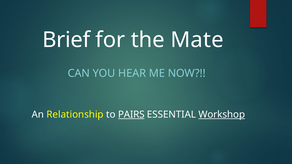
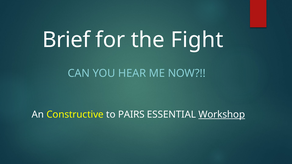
Mate: Mate -> Fight
Relationship: Relationship -> Constructive
PAIRS underline: present -> none
